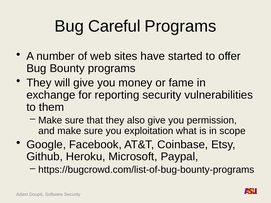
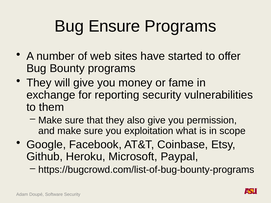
Careful: Careful -> Ensure
